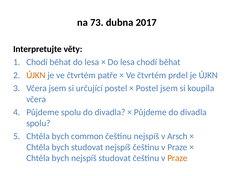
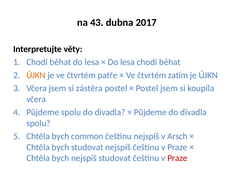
73: 73 -> 43
prdel: prdel -> zatím
určující: určující -> zástěra
Praze at (177, 158) colour: orange -> red
